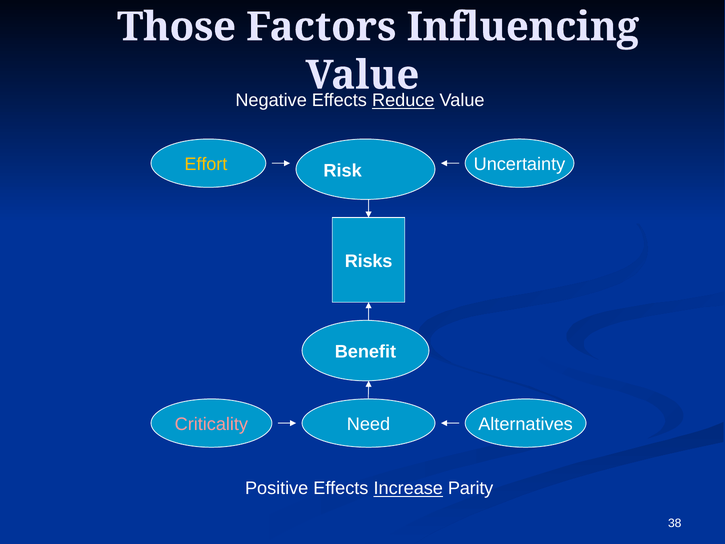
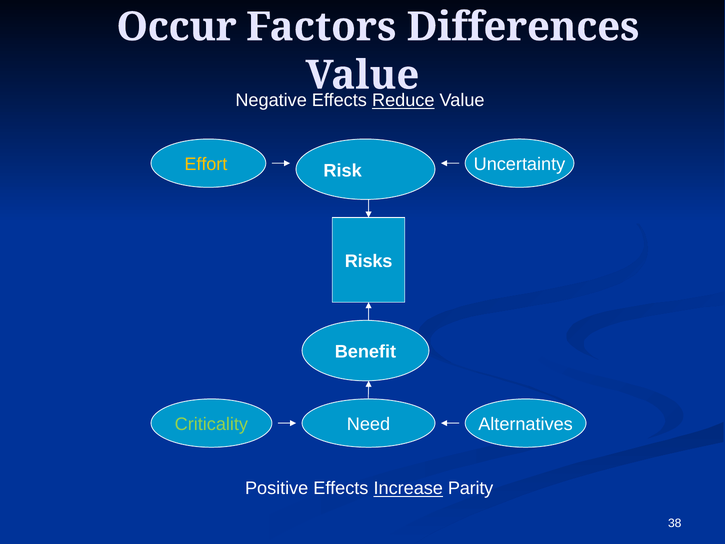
Those: Those -> Occur
Influencing: Influencing -> Differences
Criticality colour: pink -> light green
